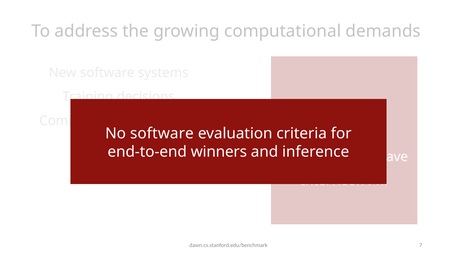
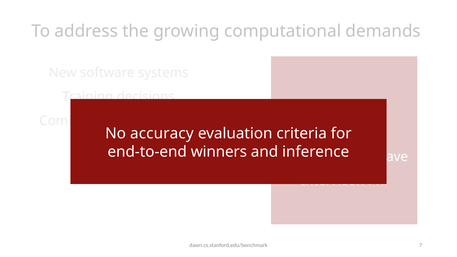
No software: software -> accuracy
